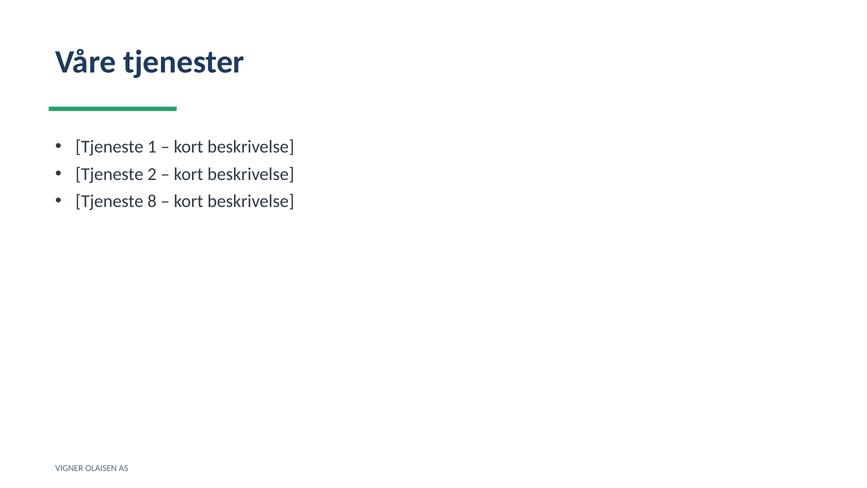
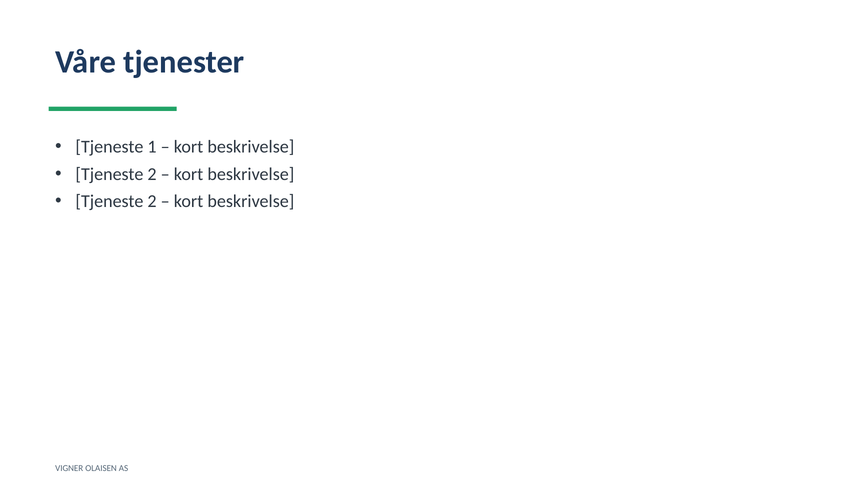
8 at (152, 201): 8 -> 2
